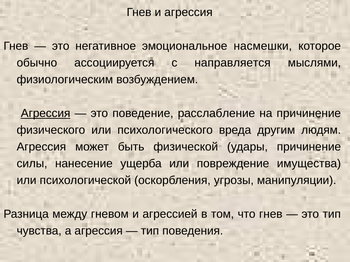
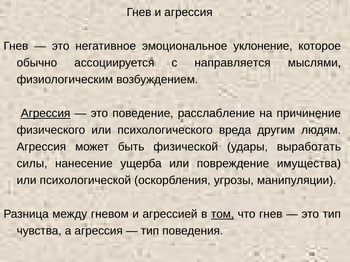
насмешки: насмешки -> уклонение
удары причинение: причинение -> выработать
том underline: none -> present
